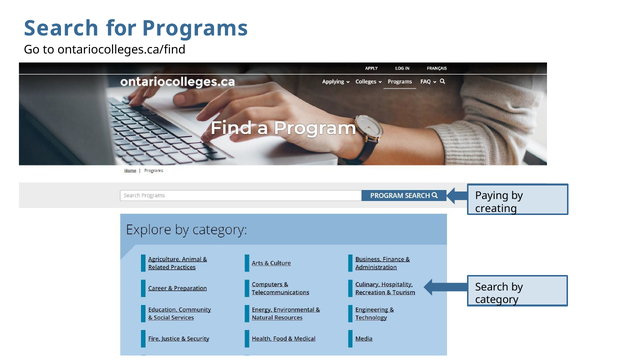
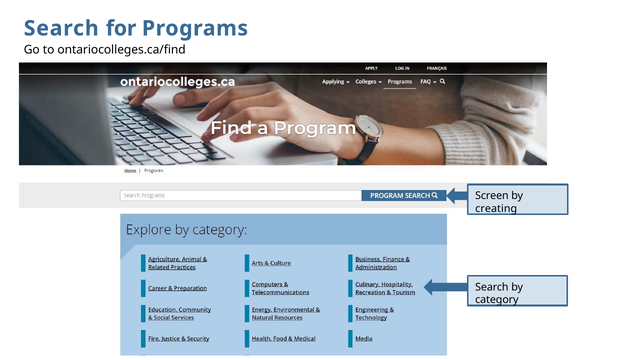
Paying: Paying -> Screen
